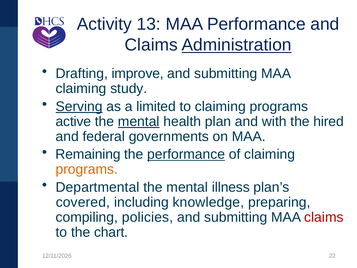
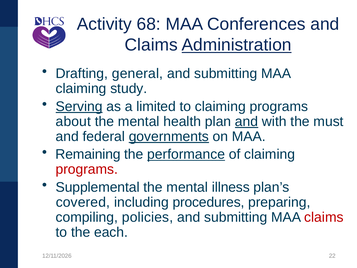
13: 13 -> 68
MAA Performance: Performance -> Conferences
improve: improve -> general
active: active -> about
mental at (139, 121) underline: present -> none
and at (247, 121) underline: none -> present
hired: hired -> must
governments underline: none -> present
programs at (87, 169) colour: orange -> red
Departmental: Departmental -> Supplemental
knowledge: knowledge -> procedures
chart: chart -> each
